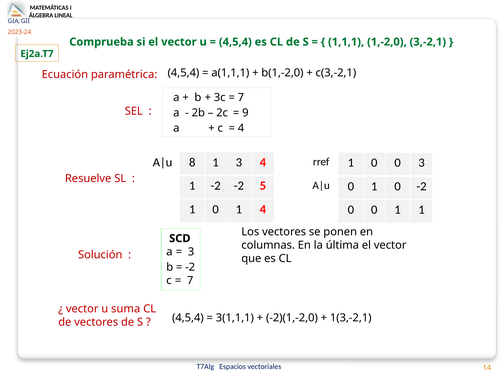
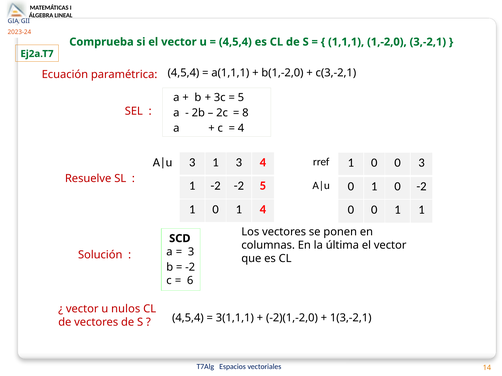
7 at (241, 98): 7 -> 5
9: 9 -> 8
8 at (192, 163): 8 -> 3
7 at (190, 281): 7 -> 6
suma: suma -> nulos
